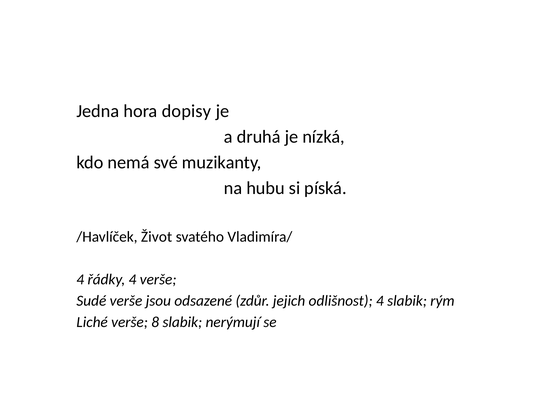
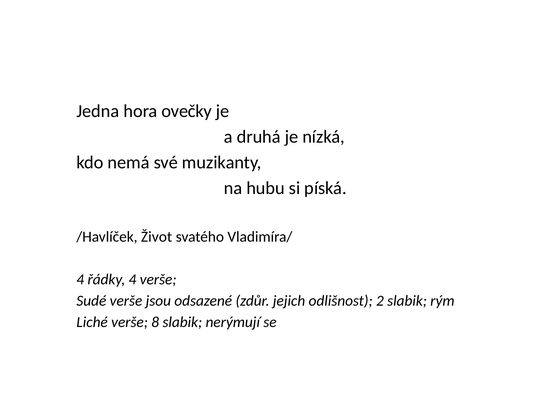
dopisy: dopisy -> ovečky
odlišnost 4: 4 -> 2
